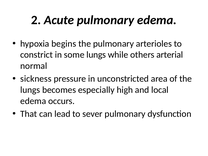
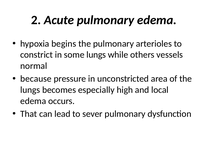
arterial: arterial -> vessels
sickness: sickness -> because
